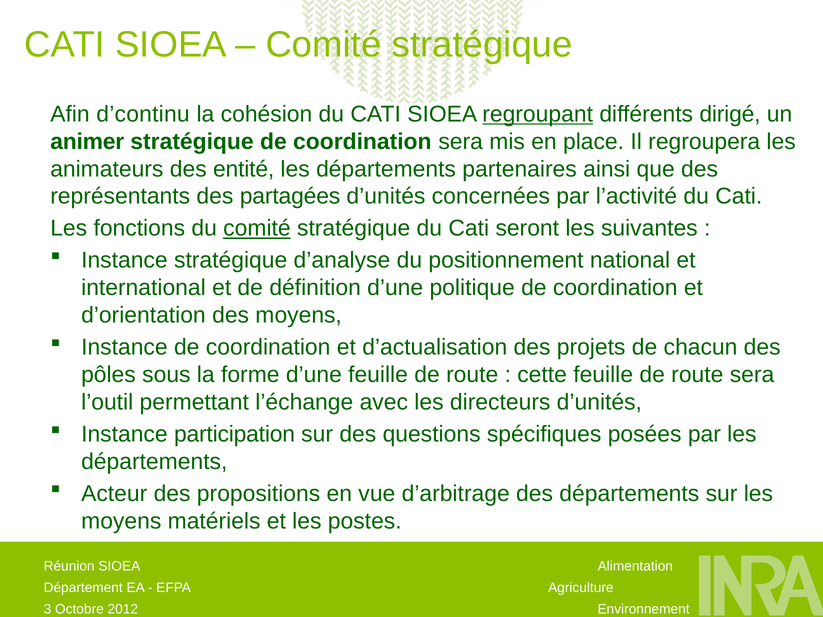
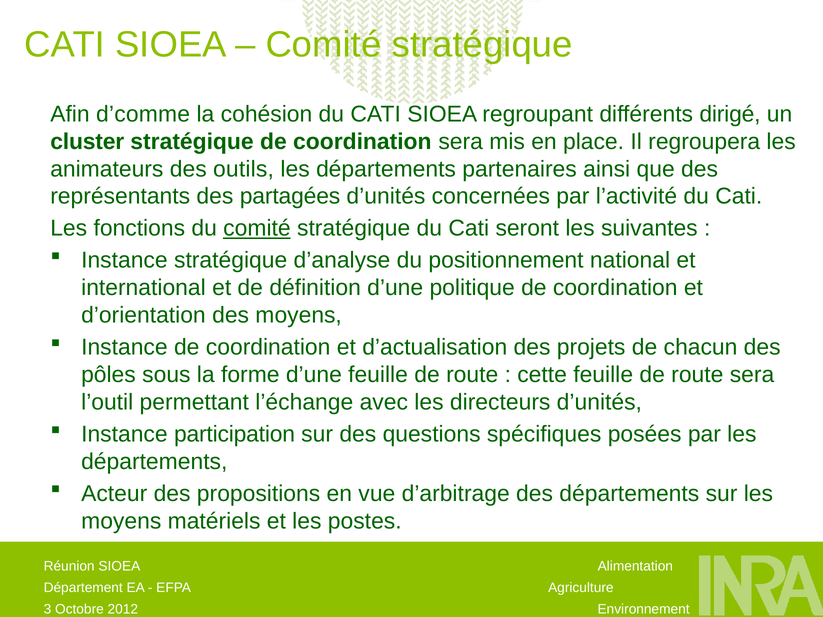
d’continu: d’continu -> d’comme
regroupant underline: present -> none
animer: animer -> cluster
entité: entité -> outils
